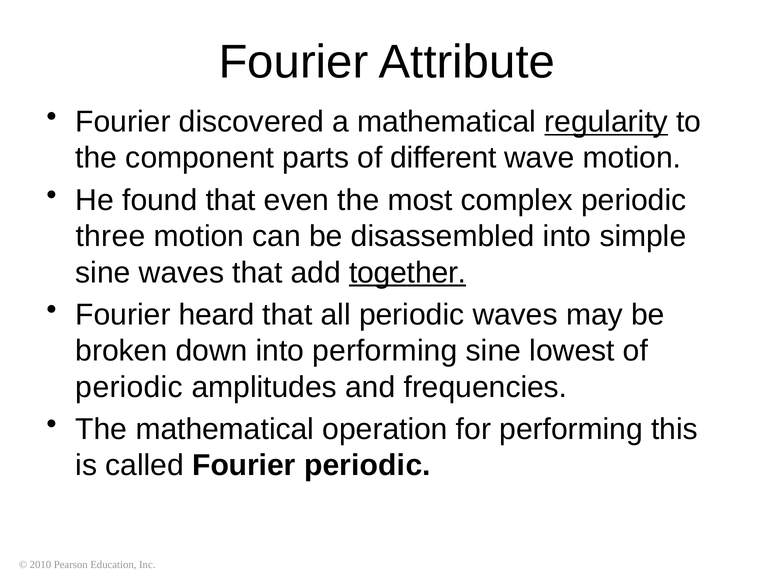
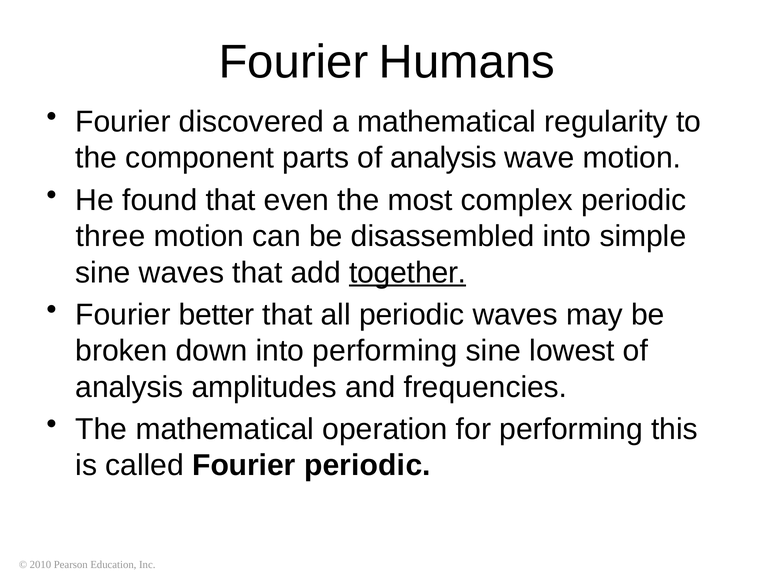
Attribute: Attribute -> Humans
regularity underline: present -> none
parts of different: different -> analysis
heard: heard -> better
periodic at (129, 387): periodic -> analysis
